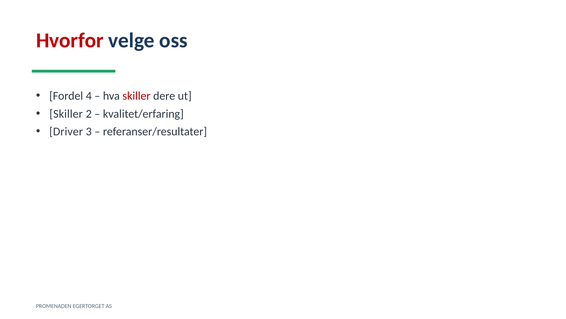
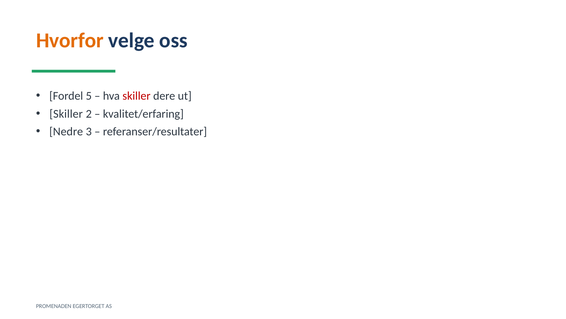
Hvorfor colour: red -> orange
4: 4 -> 5
Driver: Driver -> Nedre
